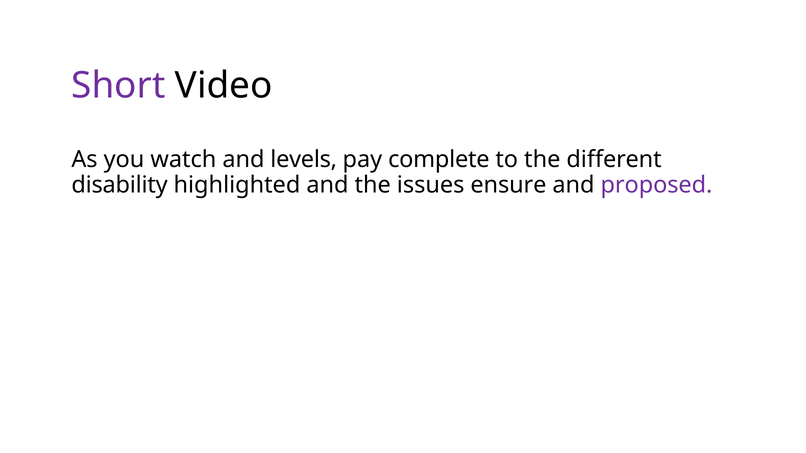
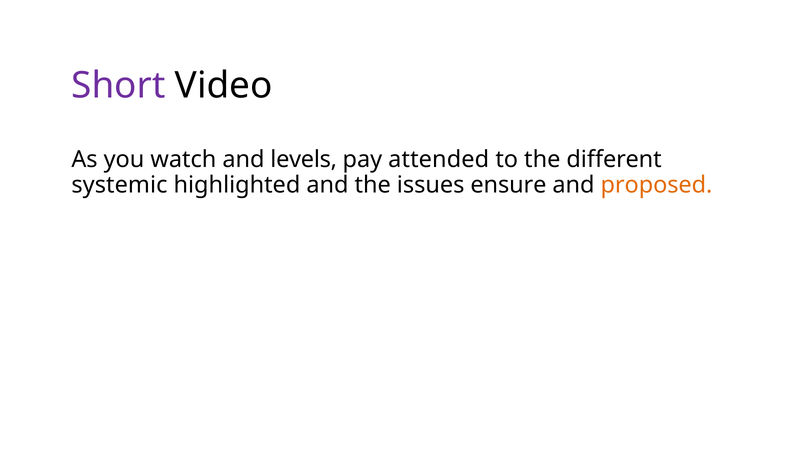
complete: complete -> attended
disability: disability -> systemic
proposed colour: purple -> orange
